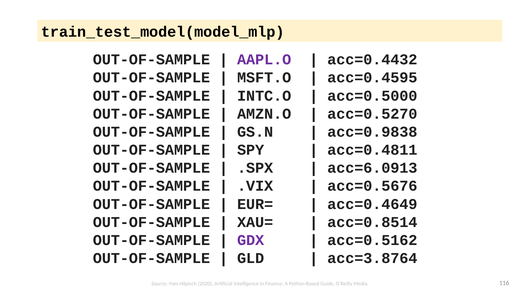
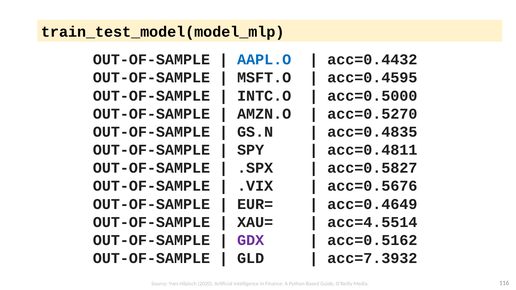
AAPL.O colour: purple -> blue
acc=0.9838: acc=0.9838 -> acc=0.4835
acc=6.0913: acc=6.0913 -> acc=0.5827
acc=0.8514: acc=0.8514 -> acc=4.5514
acc=3.8764: acc=3.8764 -> acc=7.3932
